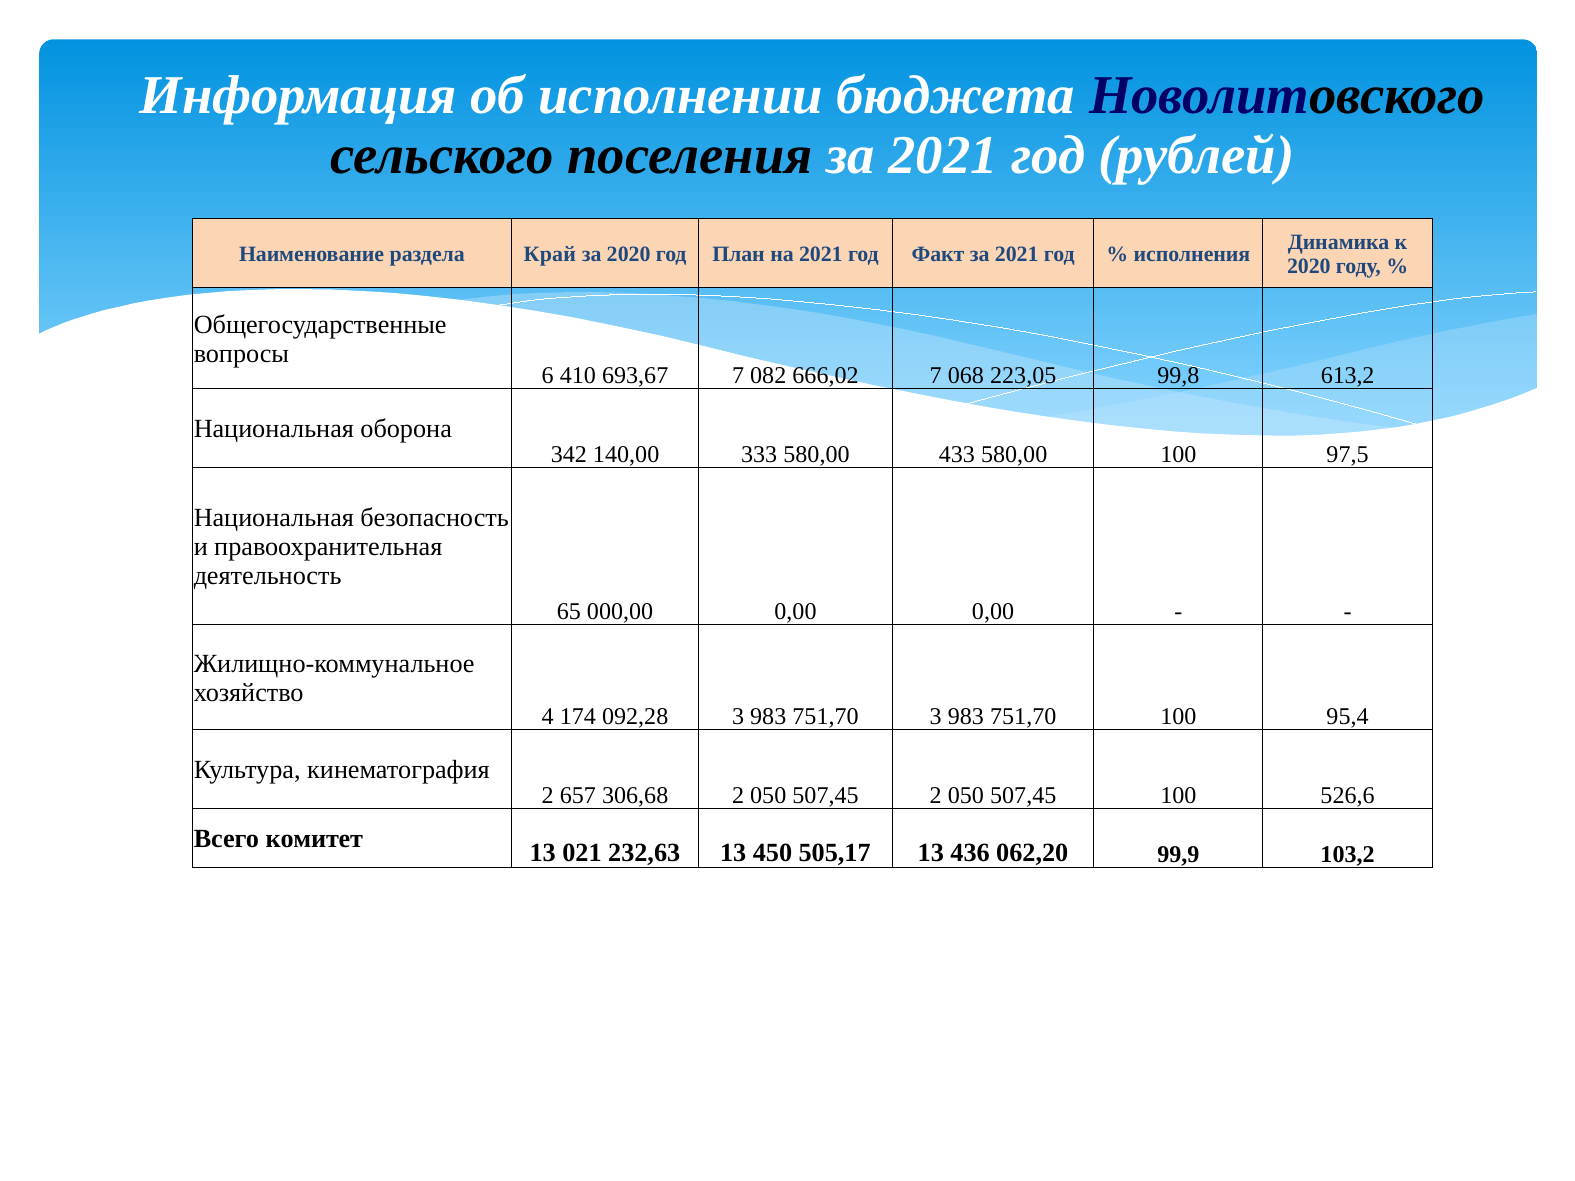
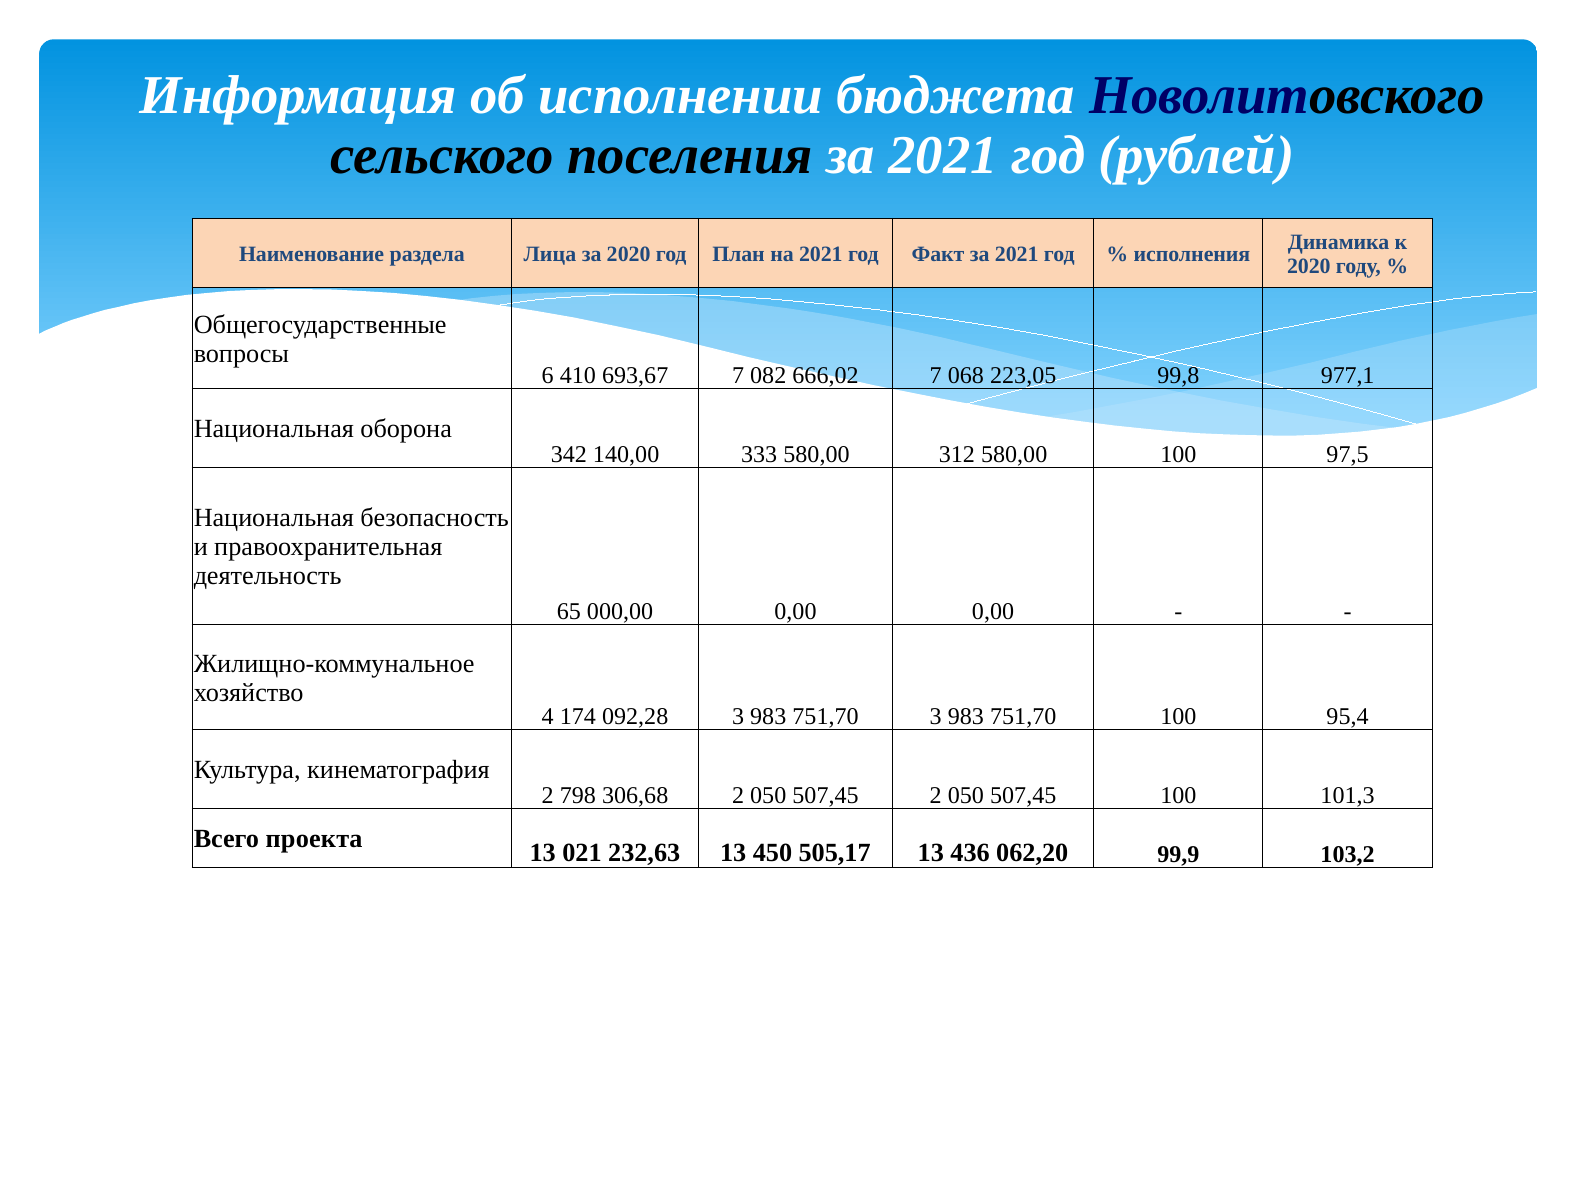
Край: Край -> Лица
613,2: 613,2 -> 977,1
433: 433 -> 312
657: 657 -> 798
526,6: 526,6 -> 101,3
комитет: комитет -> проекта
